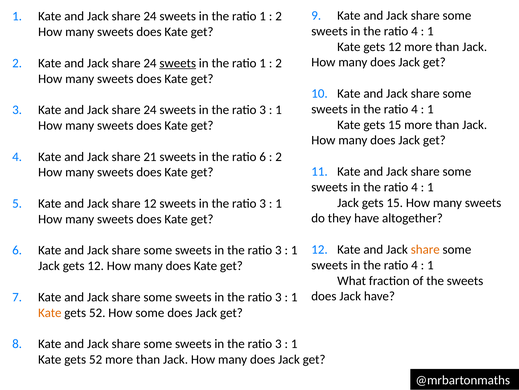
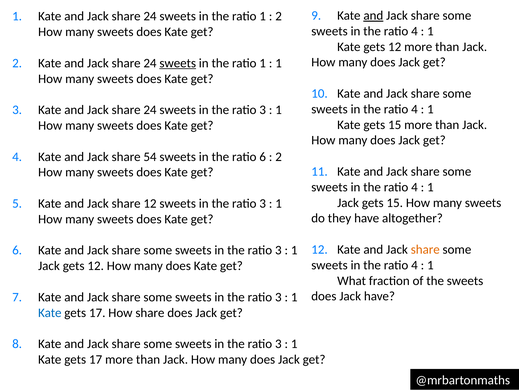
and at (373, 15) underline: none -> present
2 at (279, 63): 2 -> 1
21: 21 -> 54
Kate at (50, 312) colour: orange -> blue
52 at (97, 312): 52 -> 17
How some: some -> share
52 at (96, 359): 52 -> 17
